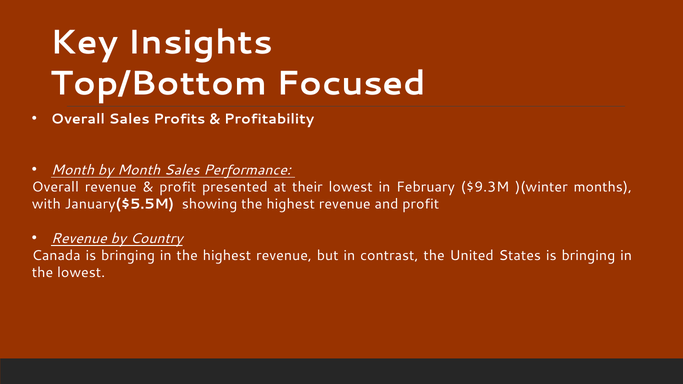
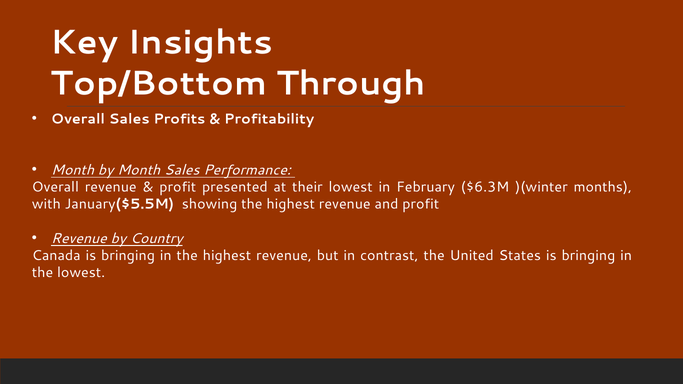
Focused: Focused -> Through
$9.3M: $9.3M -> $6.3M
